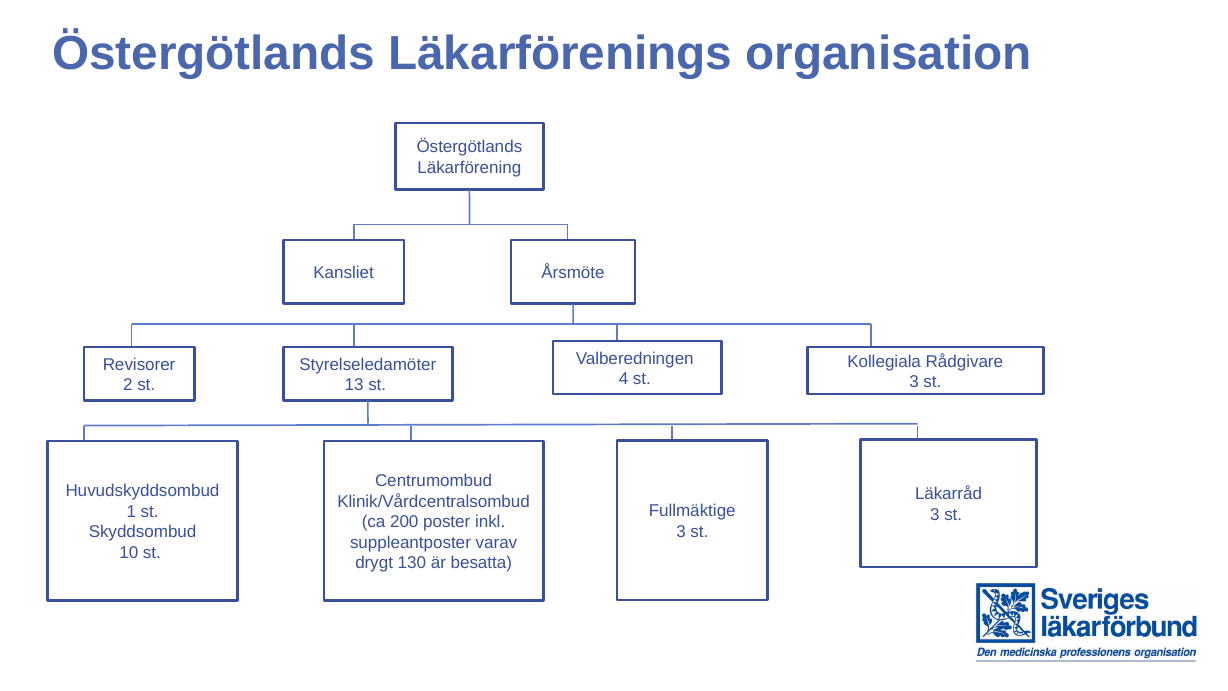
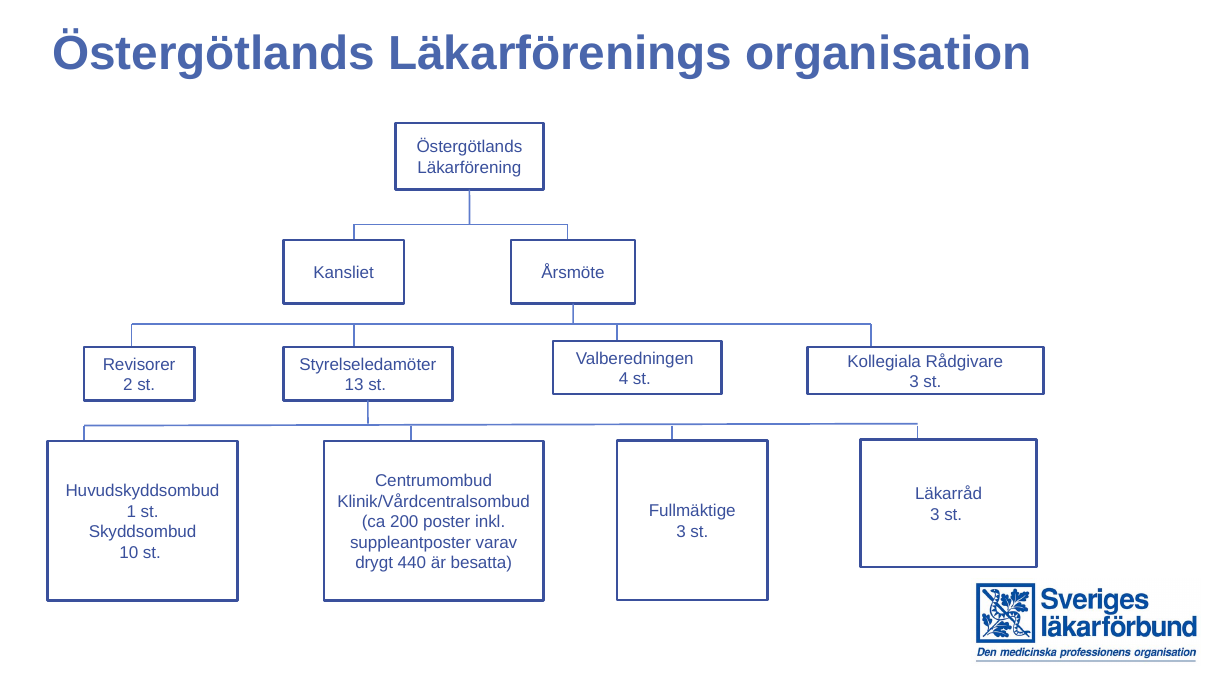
130: 130 -> 440
